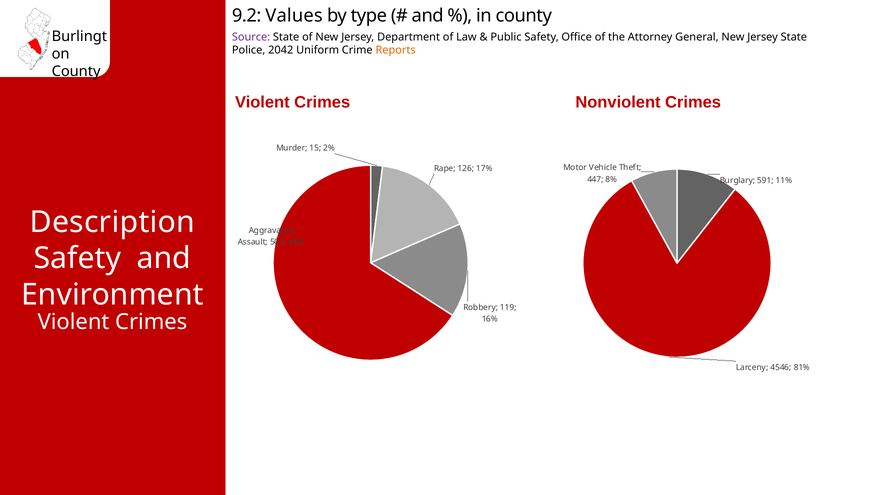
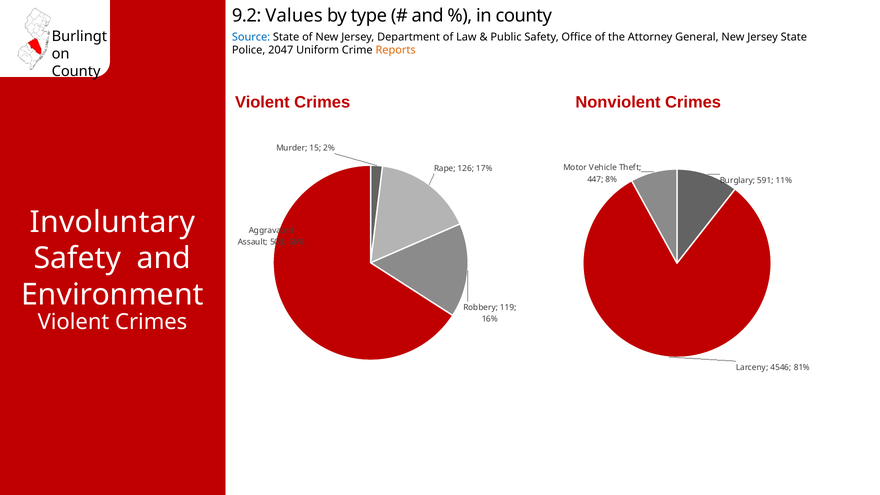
Source colour: purple -> blue
2042: 2042 -> 2047
Description: Description -> Involuntary
